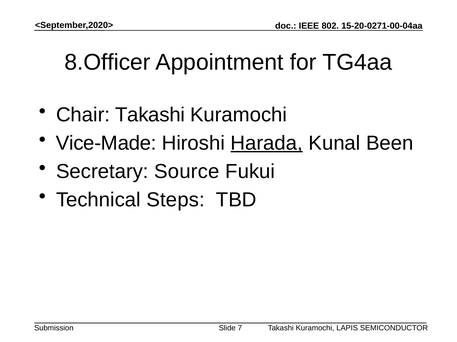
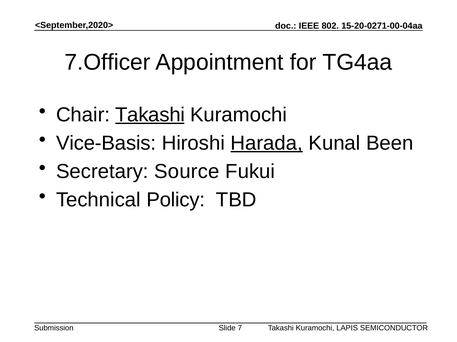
8.Officer: 8.Officer -> 7.Officer
Takashi at (150, 115) underline: none -> present
Vice-Made: Vice-Made -> Vice-Basis
Steps: Steps -> Policy
